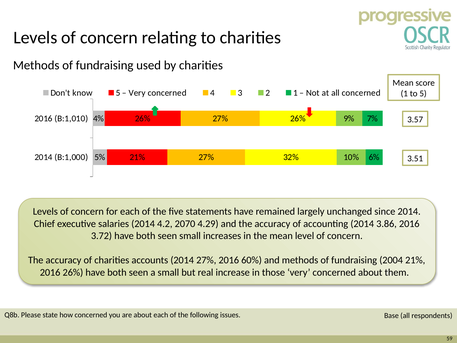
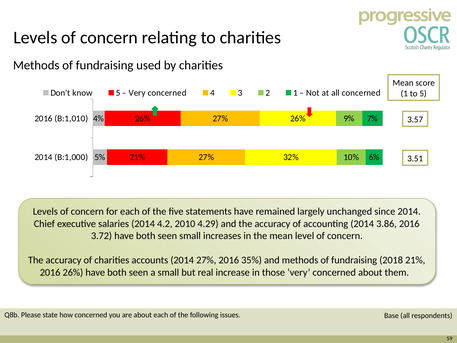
2070: 2070 -> 2010
60%: 60% -> 35%
2004: 2004 -> 2018
